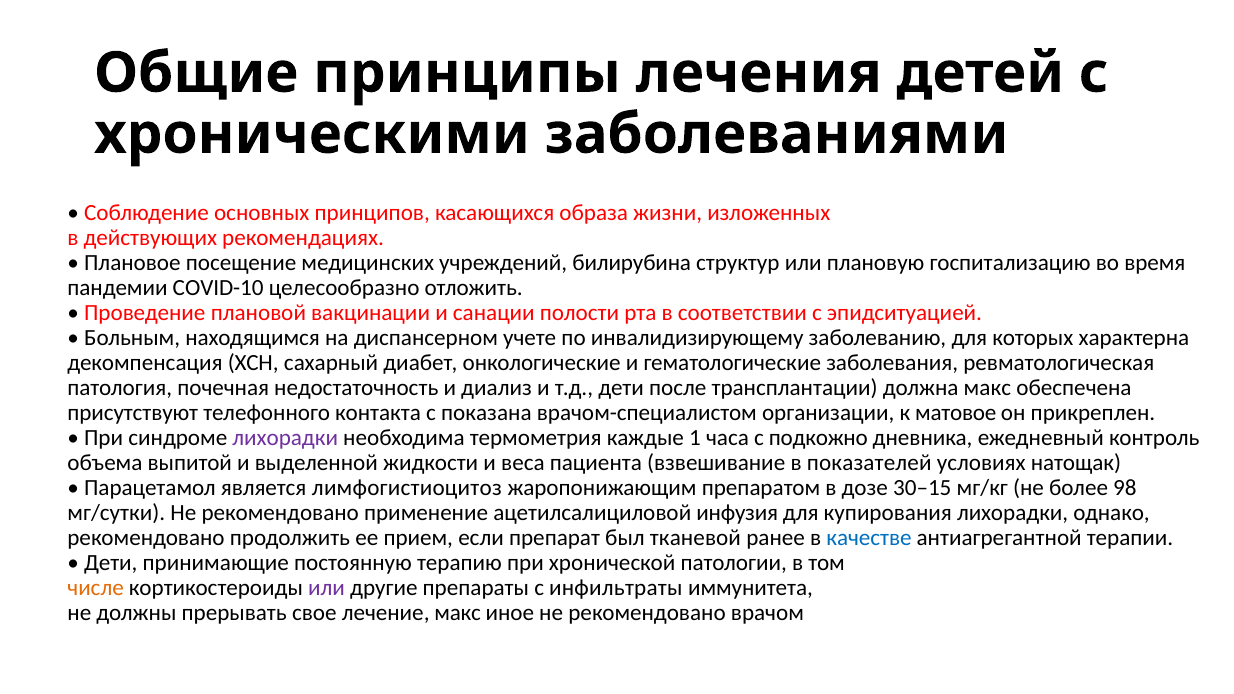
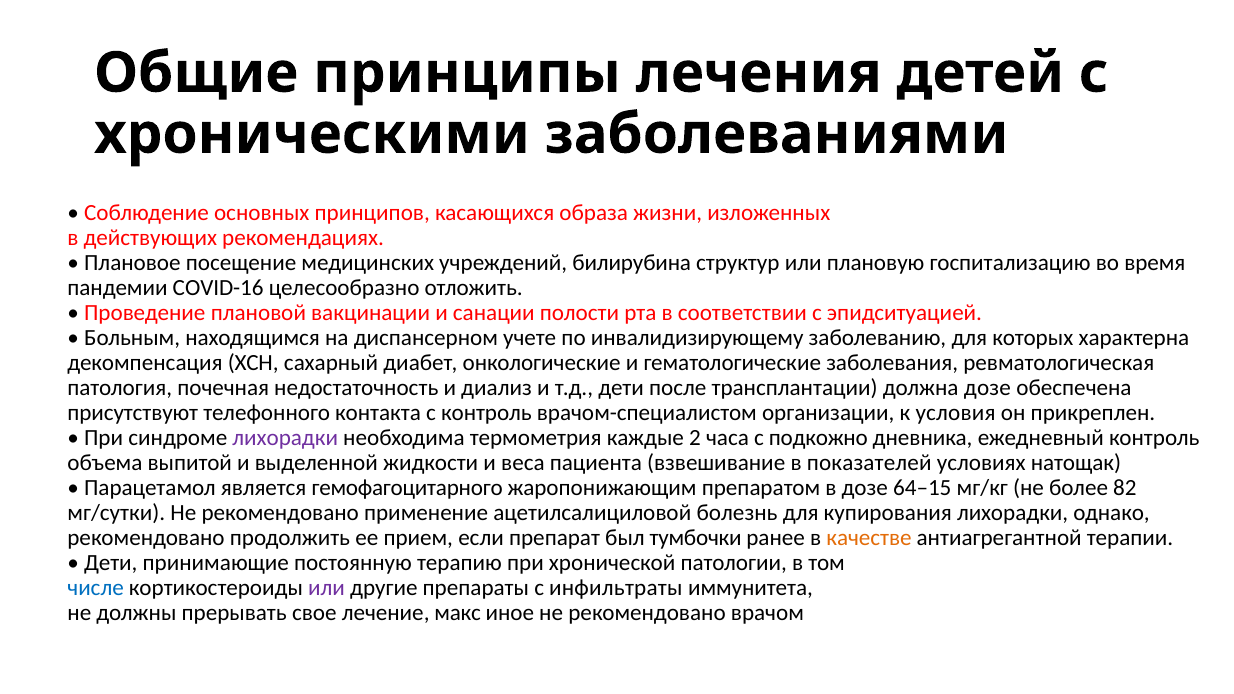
COVID-10: COVID-10 -> COVID-16
должна макс: макс -> дозе
с показана: показана -> контроль
матовое: матовое -> условия
1: 1 -> 2
лимфогистиоцитоз: лимфогистиоцитоз -> гемофагоцитарного
30–15: 30–15 -> 64–15
98: 98 -> 82
инфузия: инфузия -> болезнь
тканевой: тканевой -> тумбочки
качестве colour: blue -> orange
числе colour: orange -> blue
